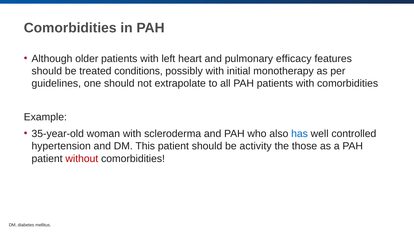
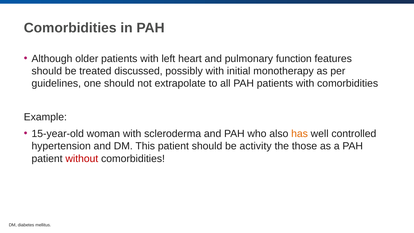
efficacy: efficacy -> function
conditions: conditions -> discussed
35-year-old: 35-year-old -> 15-year-old
has colour: blue -> orange
